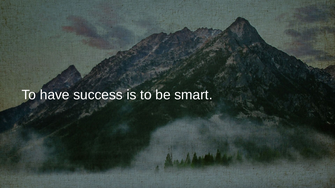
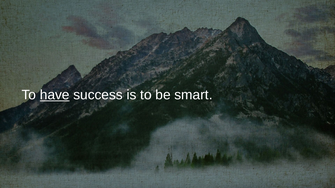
have underline: none -> present
